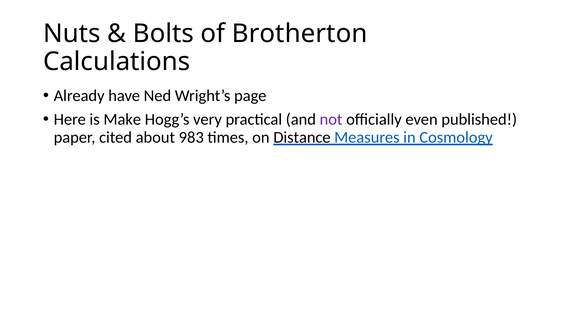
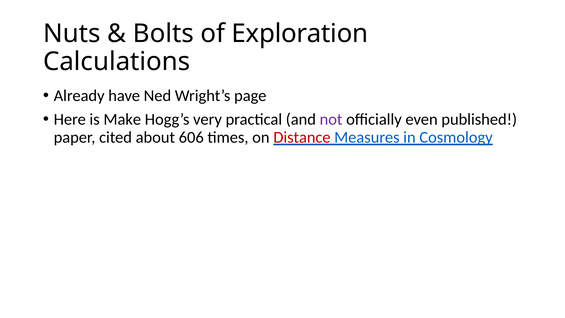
Brotherton: Brotherton -> Exploration
983: 983 -> 606
Distance colour: black -> red
